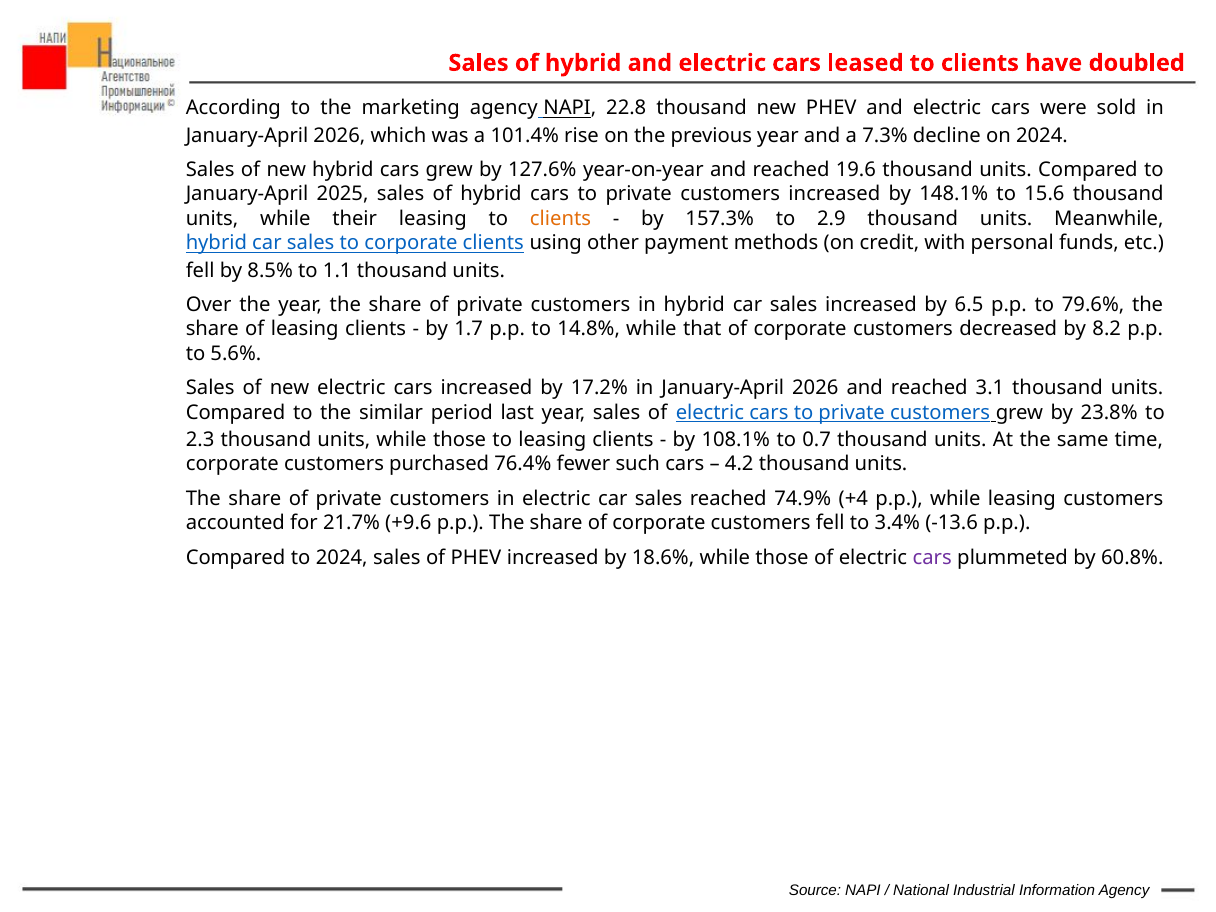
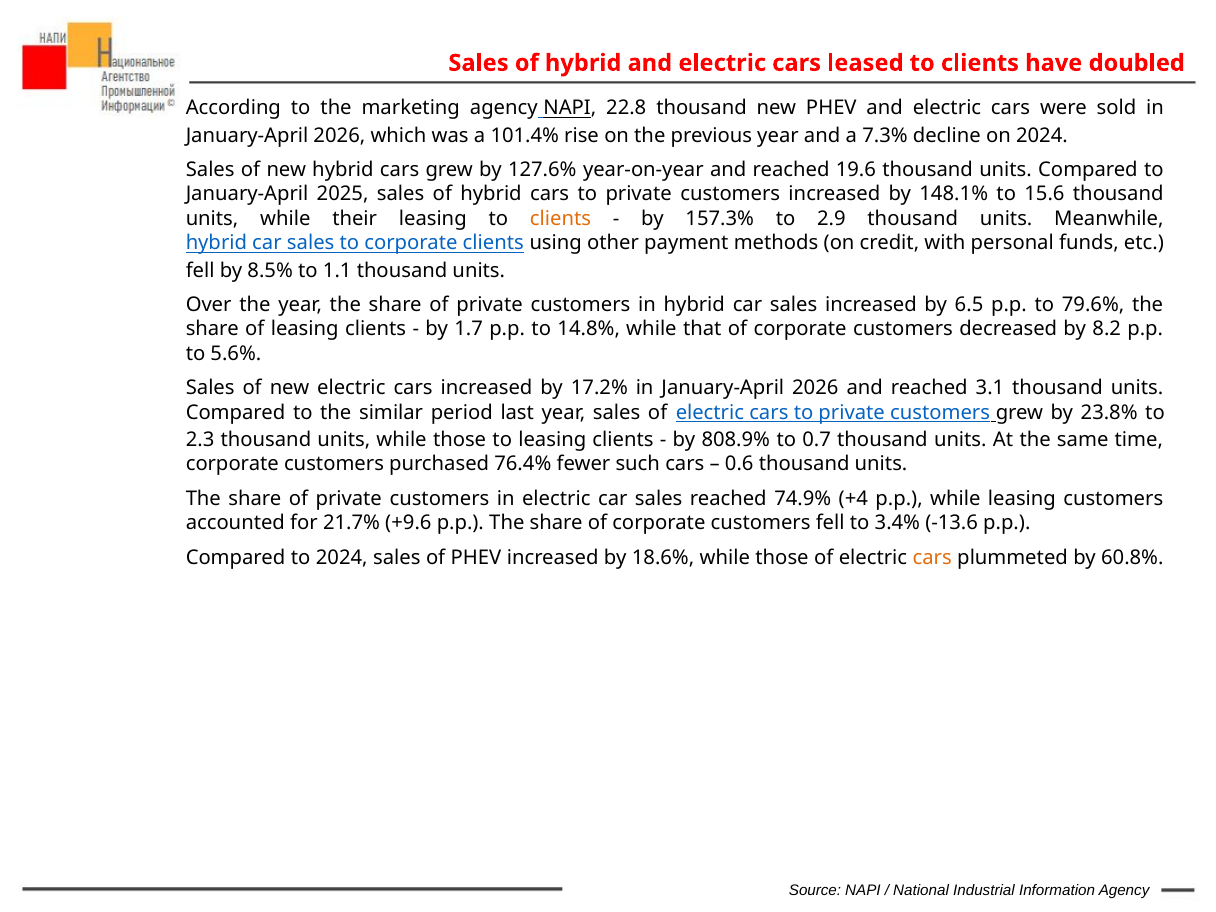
108.1%: 108.1% -> 808.9%
4.2: 4.2 -> 0.6
cars at (932, 558) colour: purple -> orange
